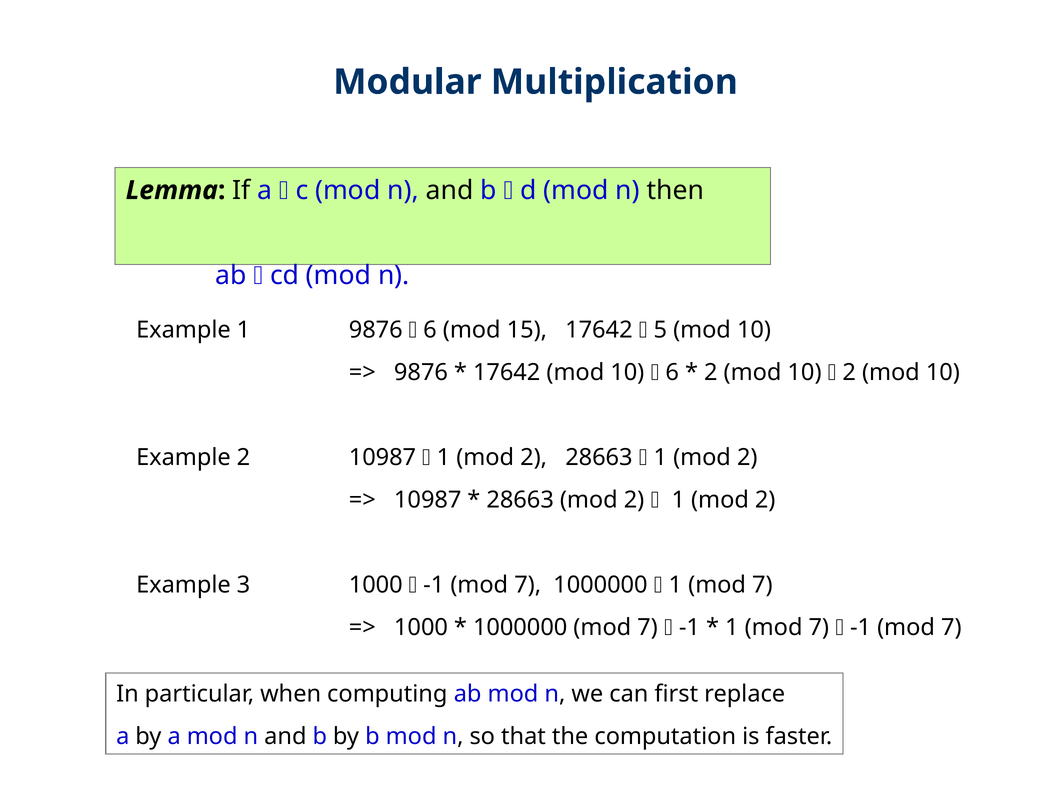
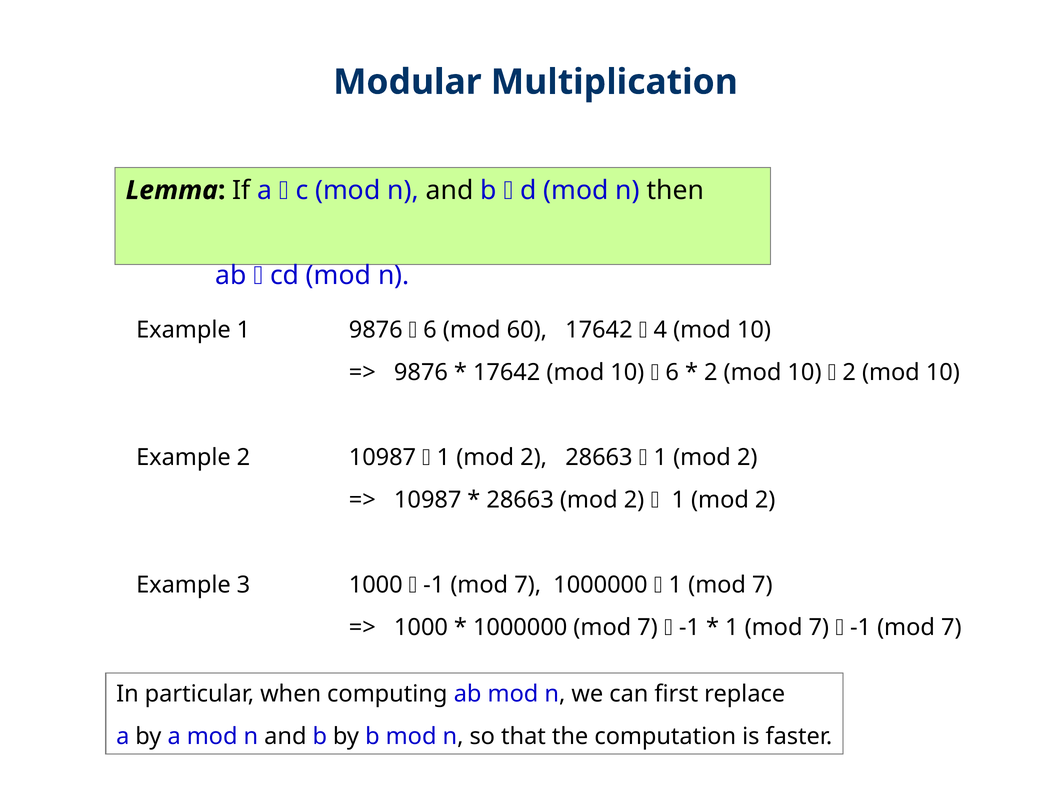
15: 15 -> 60
5: 5 -> 4
